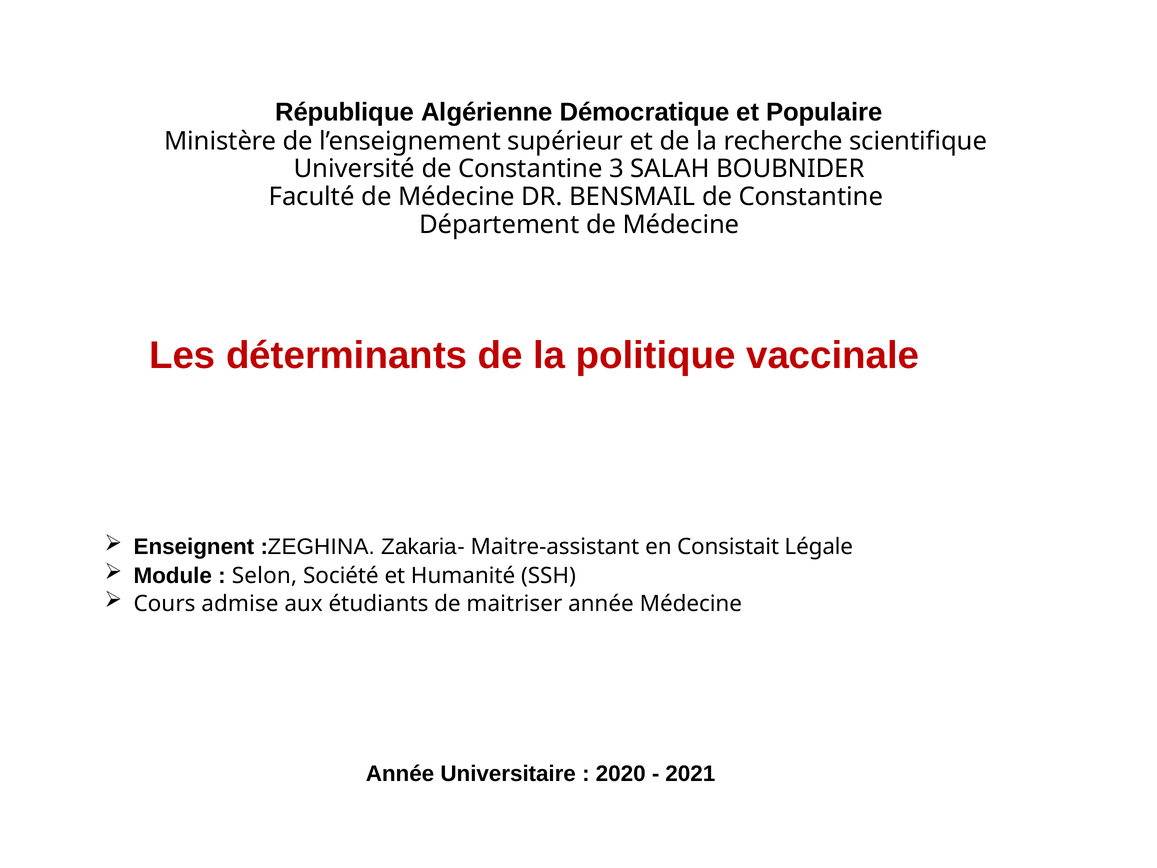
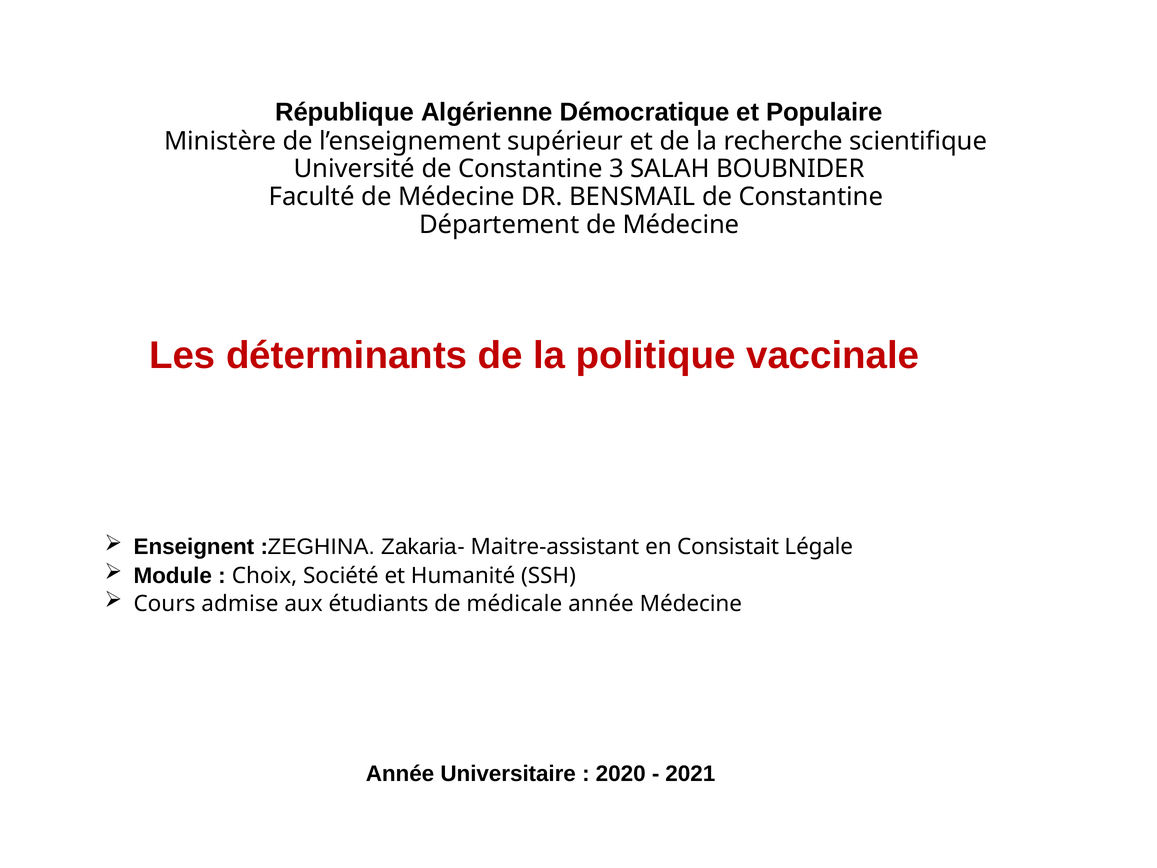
Selon: Selon -> Choix
maitriser: maitriser -> médicale
